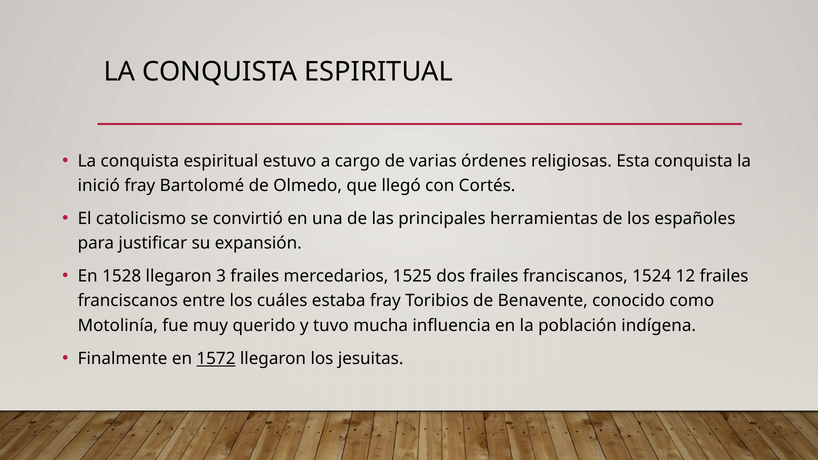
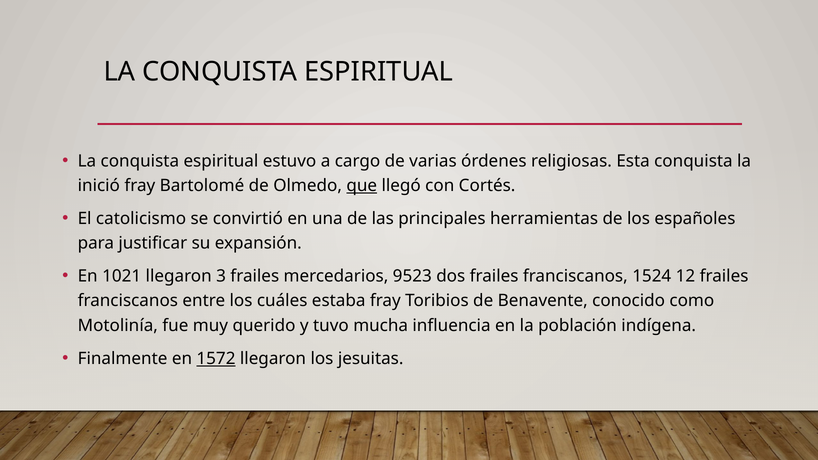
que underline: none -> present
1528: 1528 -> 1021
1525: 1525 -> 9523
